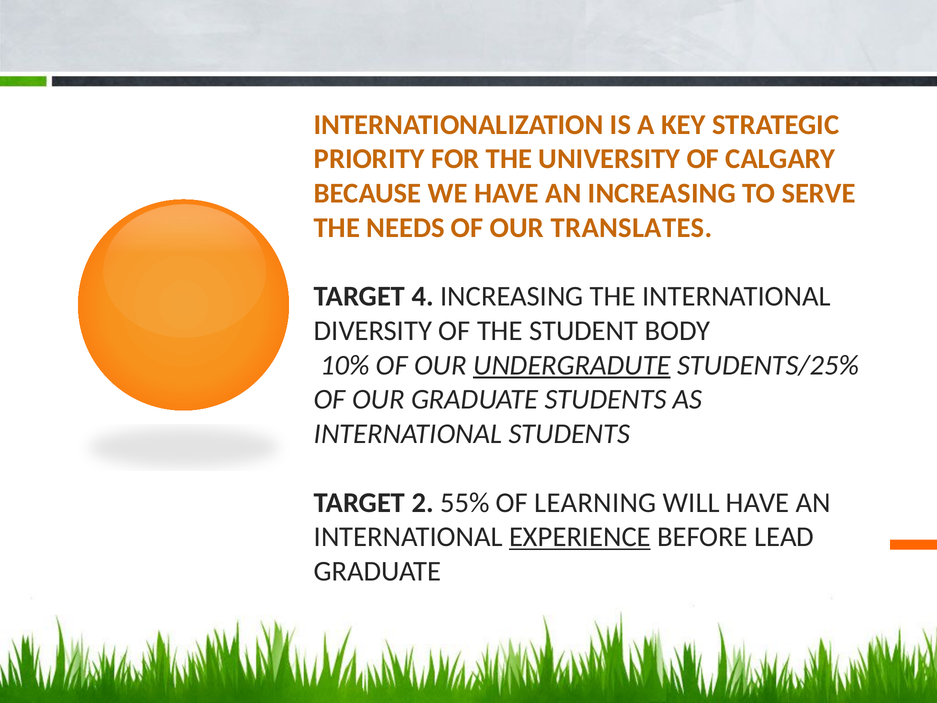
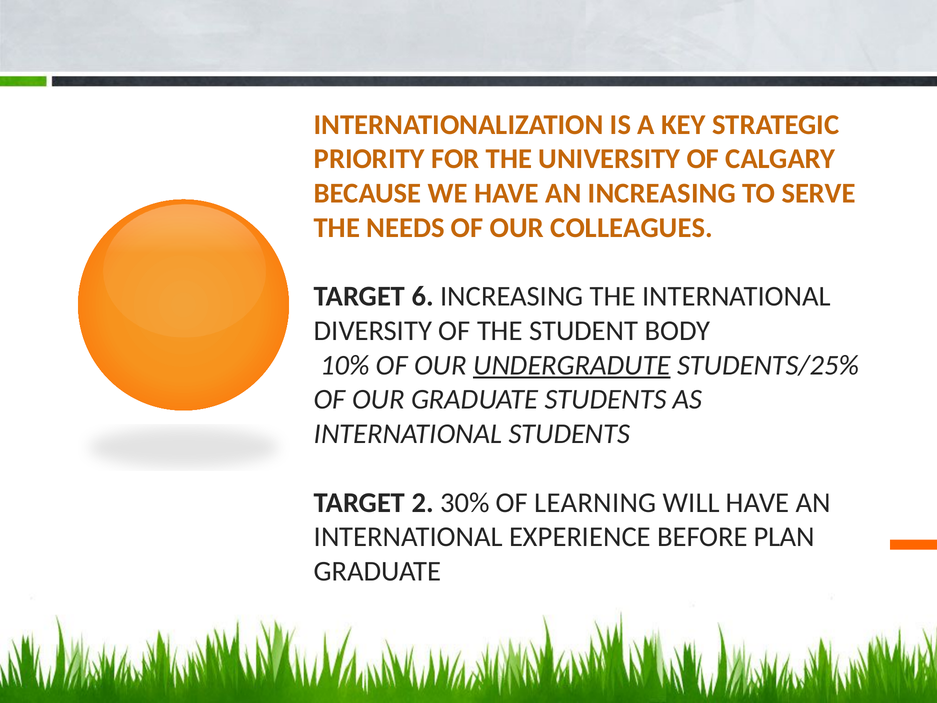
TRANSLATES: TRANSLATES -> COLLEAGUES
4: 4 -> 6
55%: 55% -> 30%
EXPERIENCE underline: present -> none
LEAD: LEAD -> PLAN
